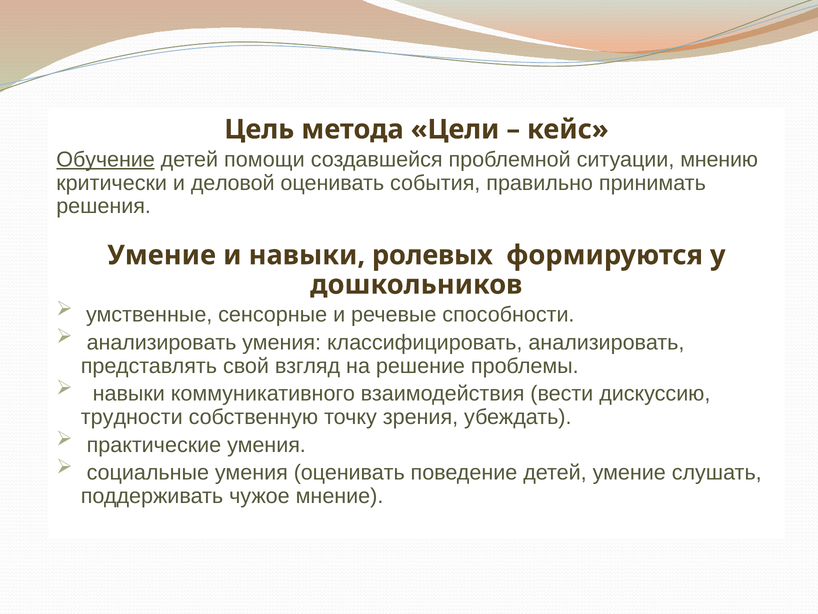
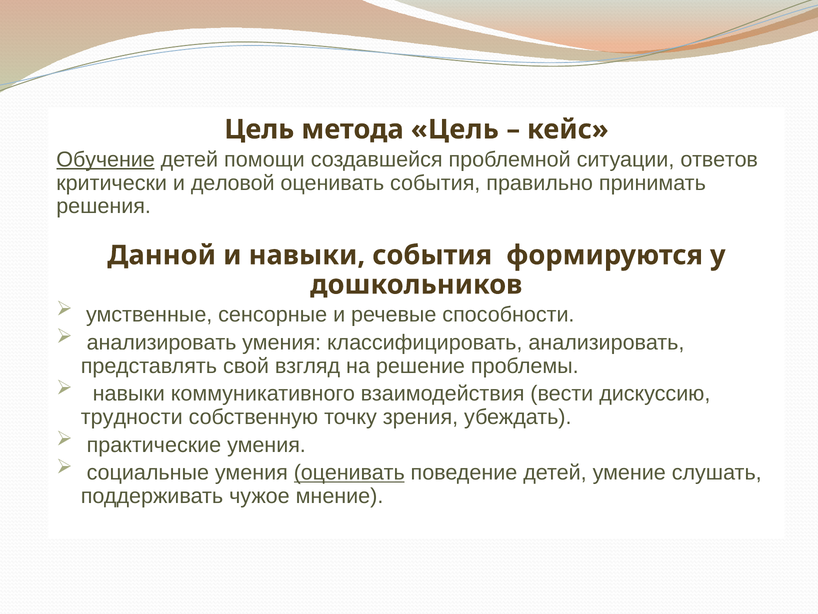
метода Цели: Цели -> Цель
мнению: мнению -> ответов
Умение at (162, 255): Умение -> Данной
навыки ролевых: ролевых -> события
оценивать at (349, 472) underline: none -> present
